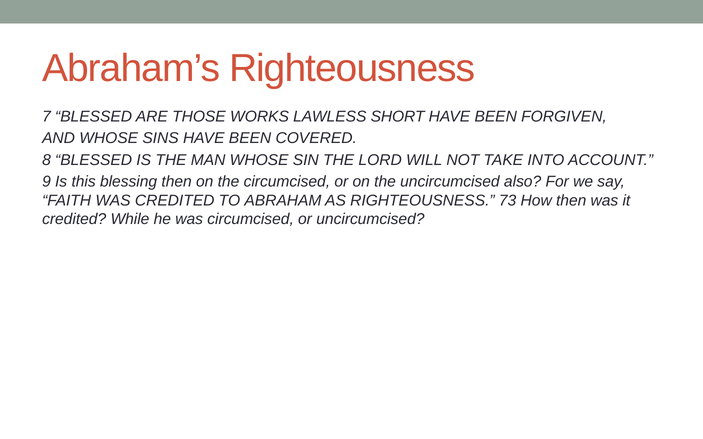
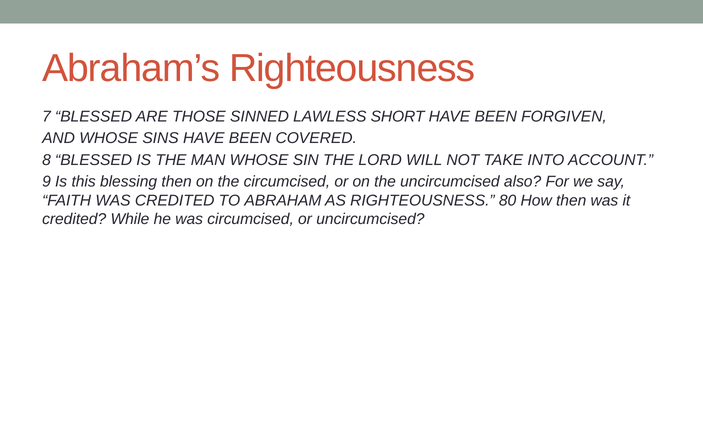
WORKS: WORKS -> SINNED
73: 73 -> 80
